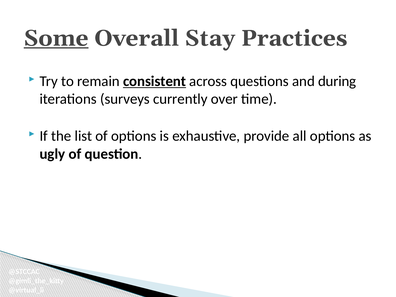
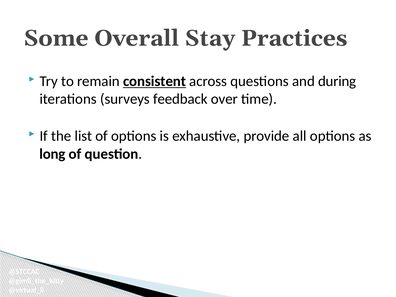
Some underline: present -> none
currently: currently -> feedback
ugly: ugly -> long
